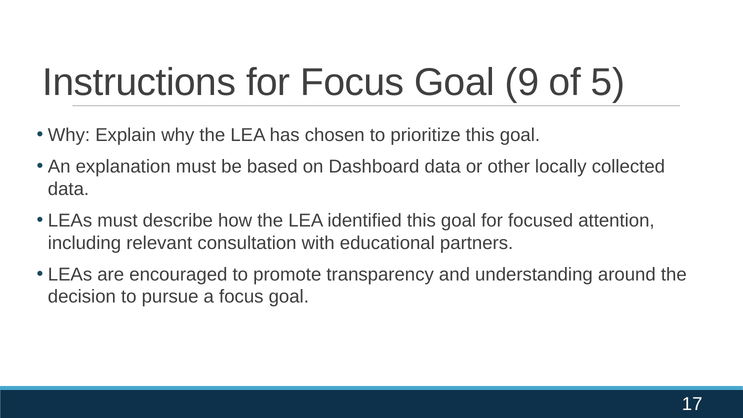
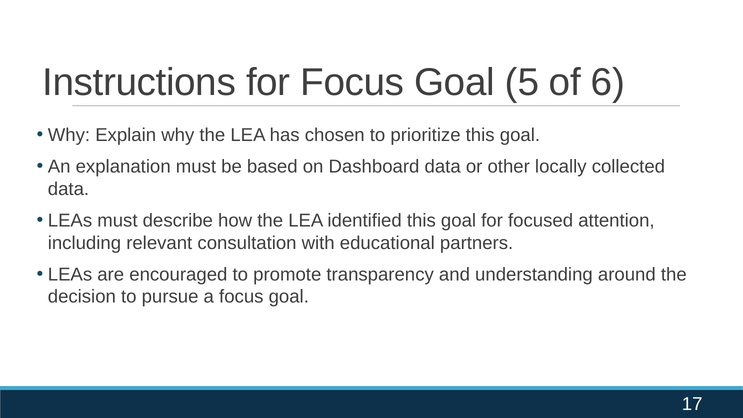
9: 9 -> 5
5: 5 -> 6
